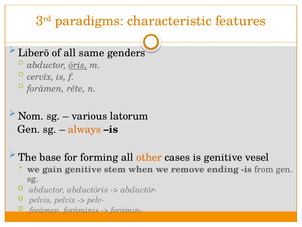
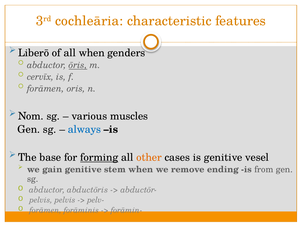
paradigms: paradigms -> cochleāria
all same: same -> when
rēte: rēte -> oris
latorum: latorum -> muscles
always colour: orange -> blue
forming underline: none -> present
